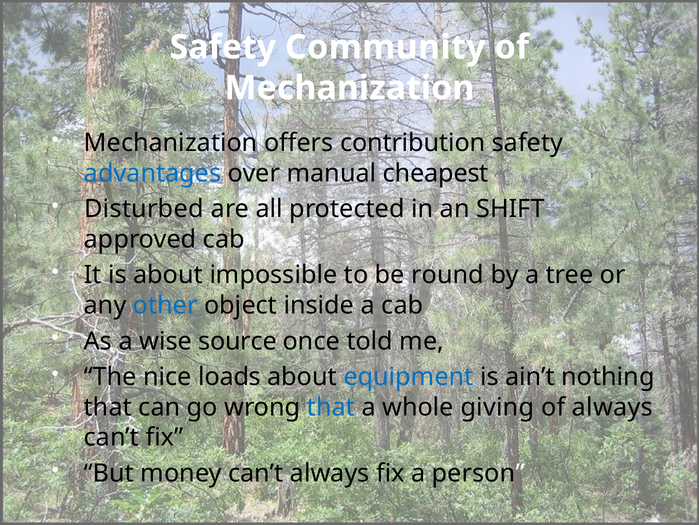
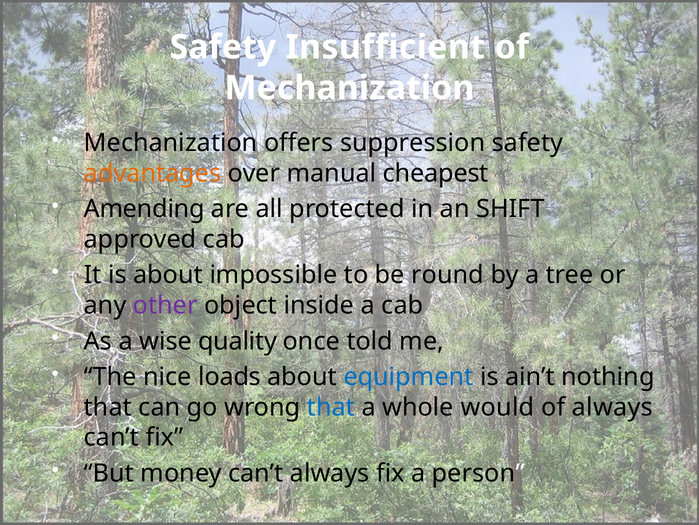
Community: Community -> Insufficient
contribution: contribution -> suppression
advantages colour: blue -> orange
Disturbed: Disturbed -> Amending
other colour: blue -> purple
source: source -> quality
giving: giving -> would
